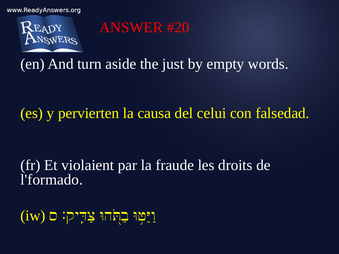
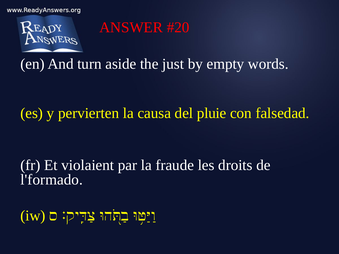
celui: celui -> pluie
